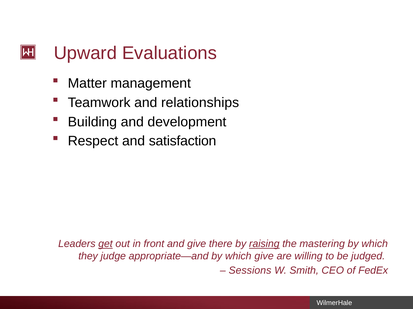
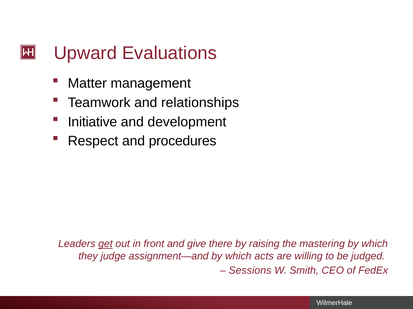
Building: Building -> Initiative
satisfaction: satisfaction -> procedures
raising underline: present -> none
appropriate—and: appropriate—and -> assignment—and
which give: give -> acts
